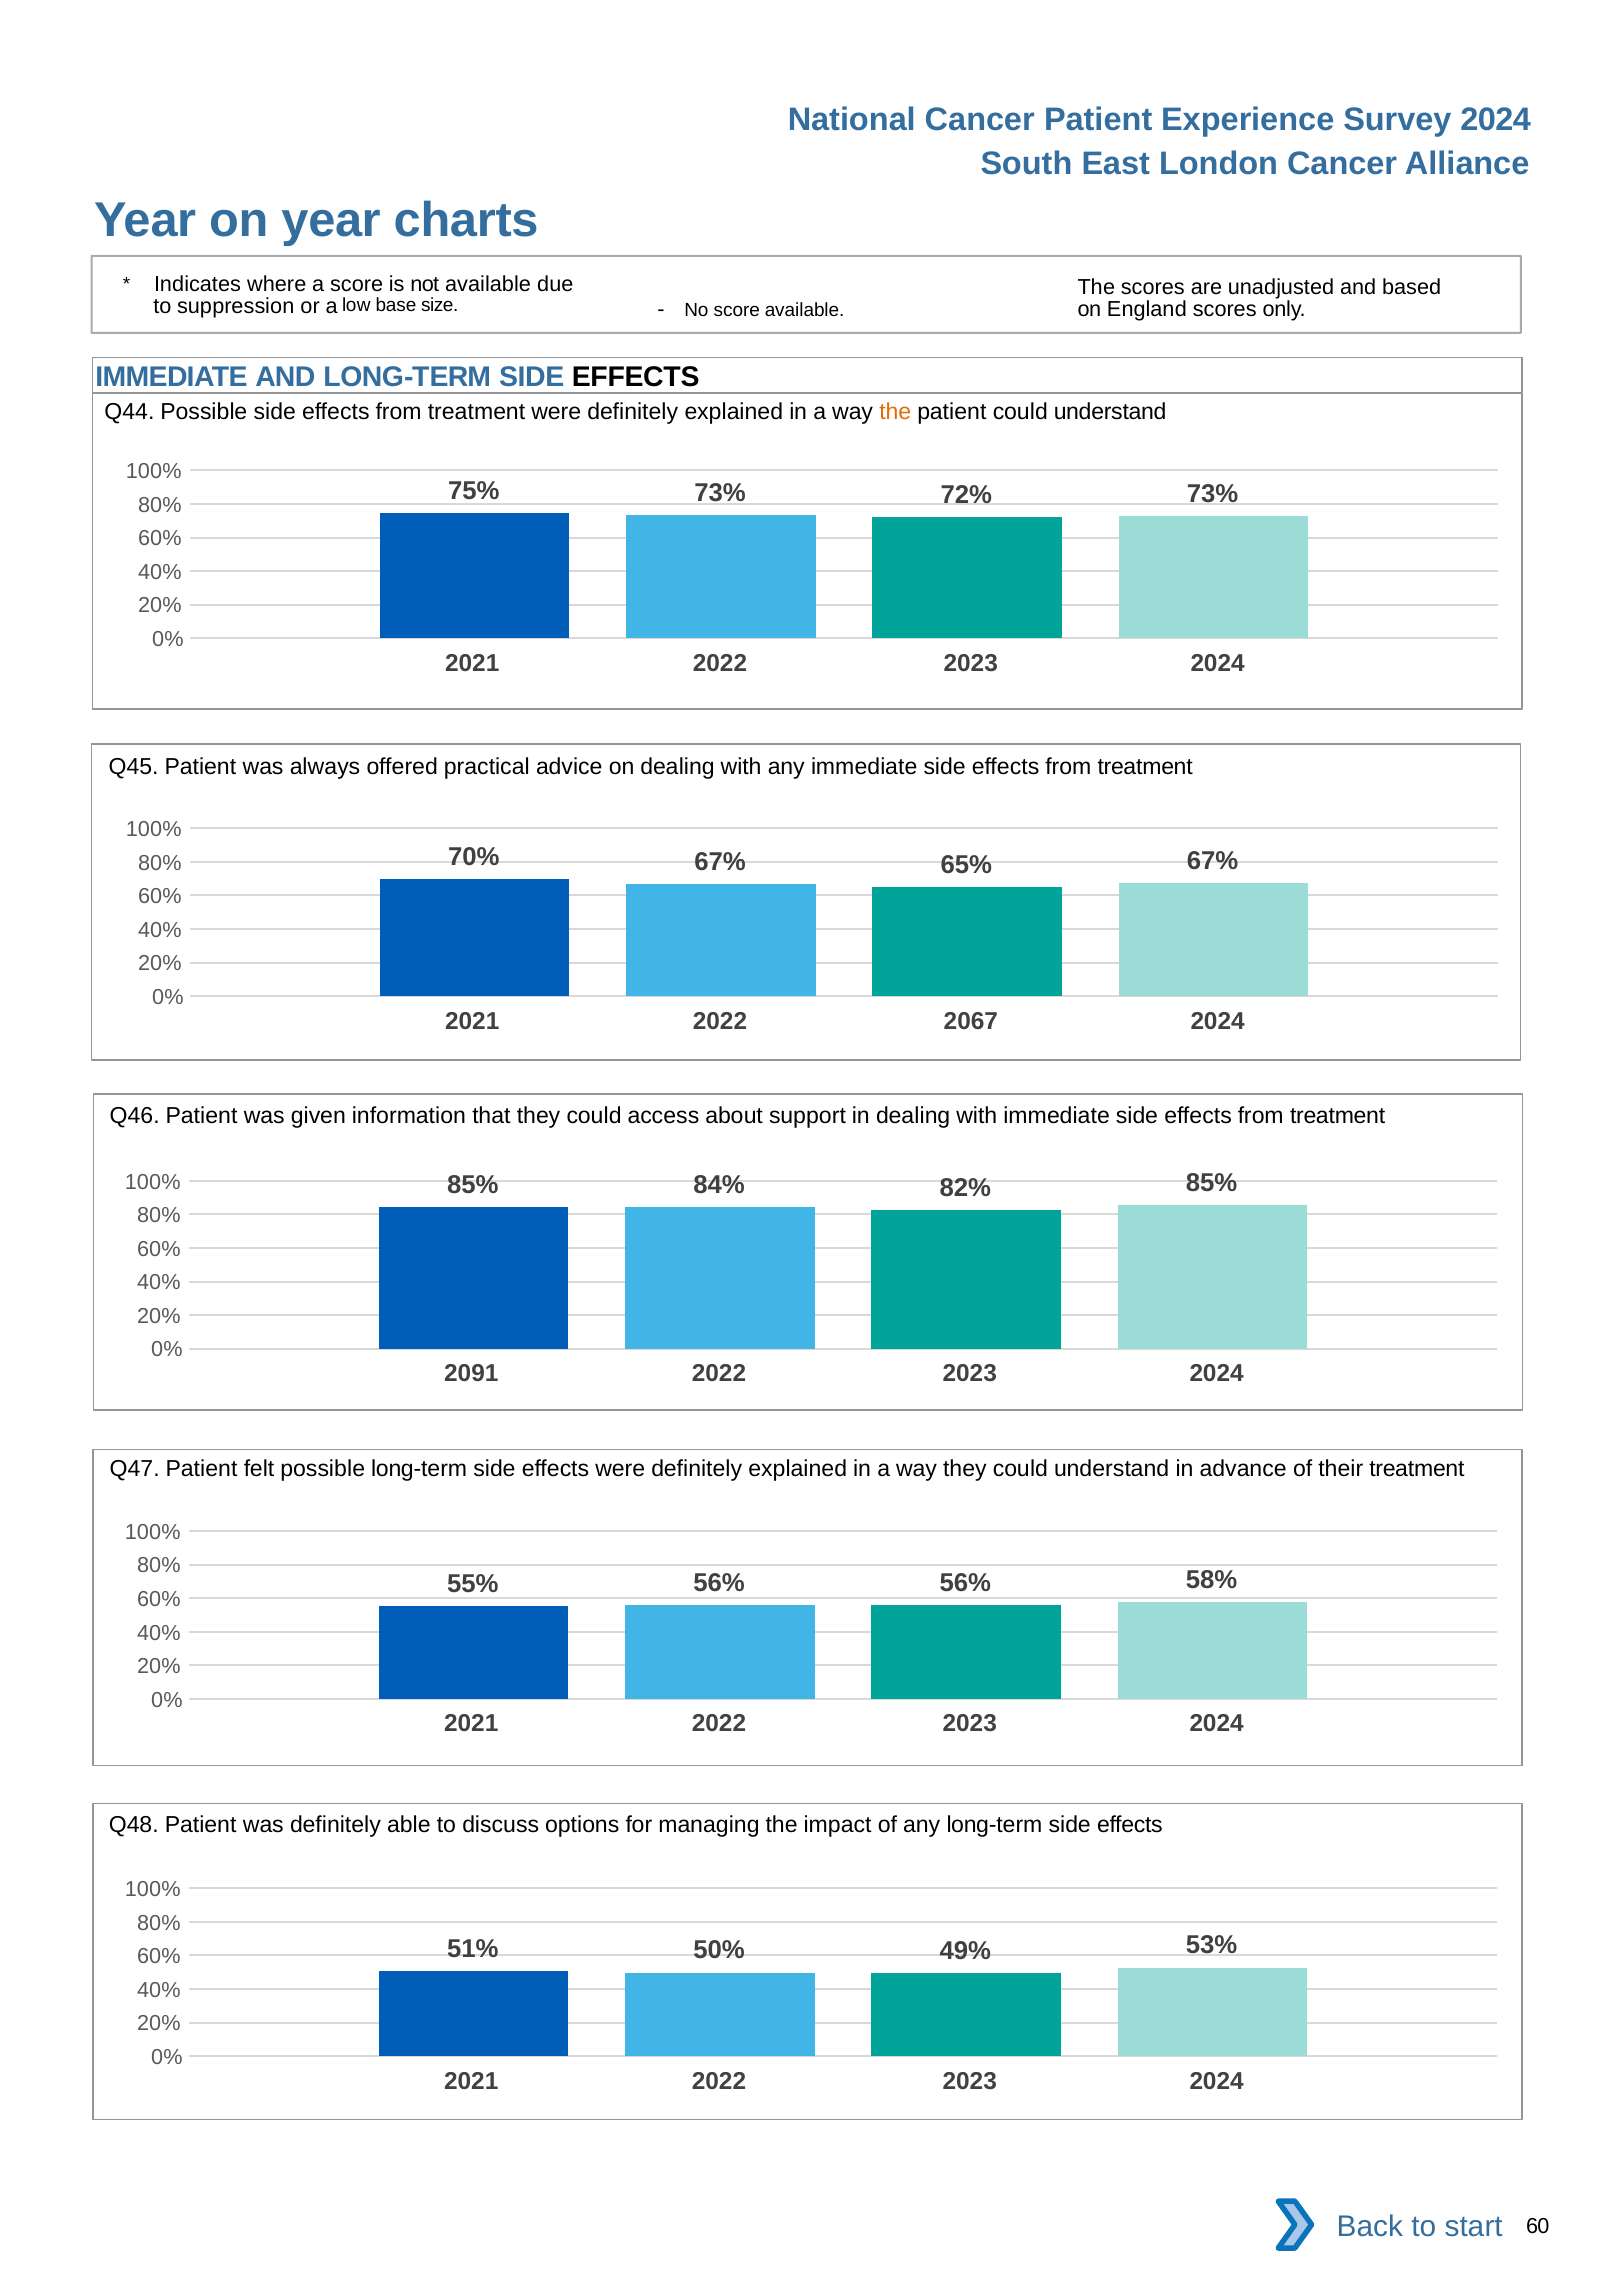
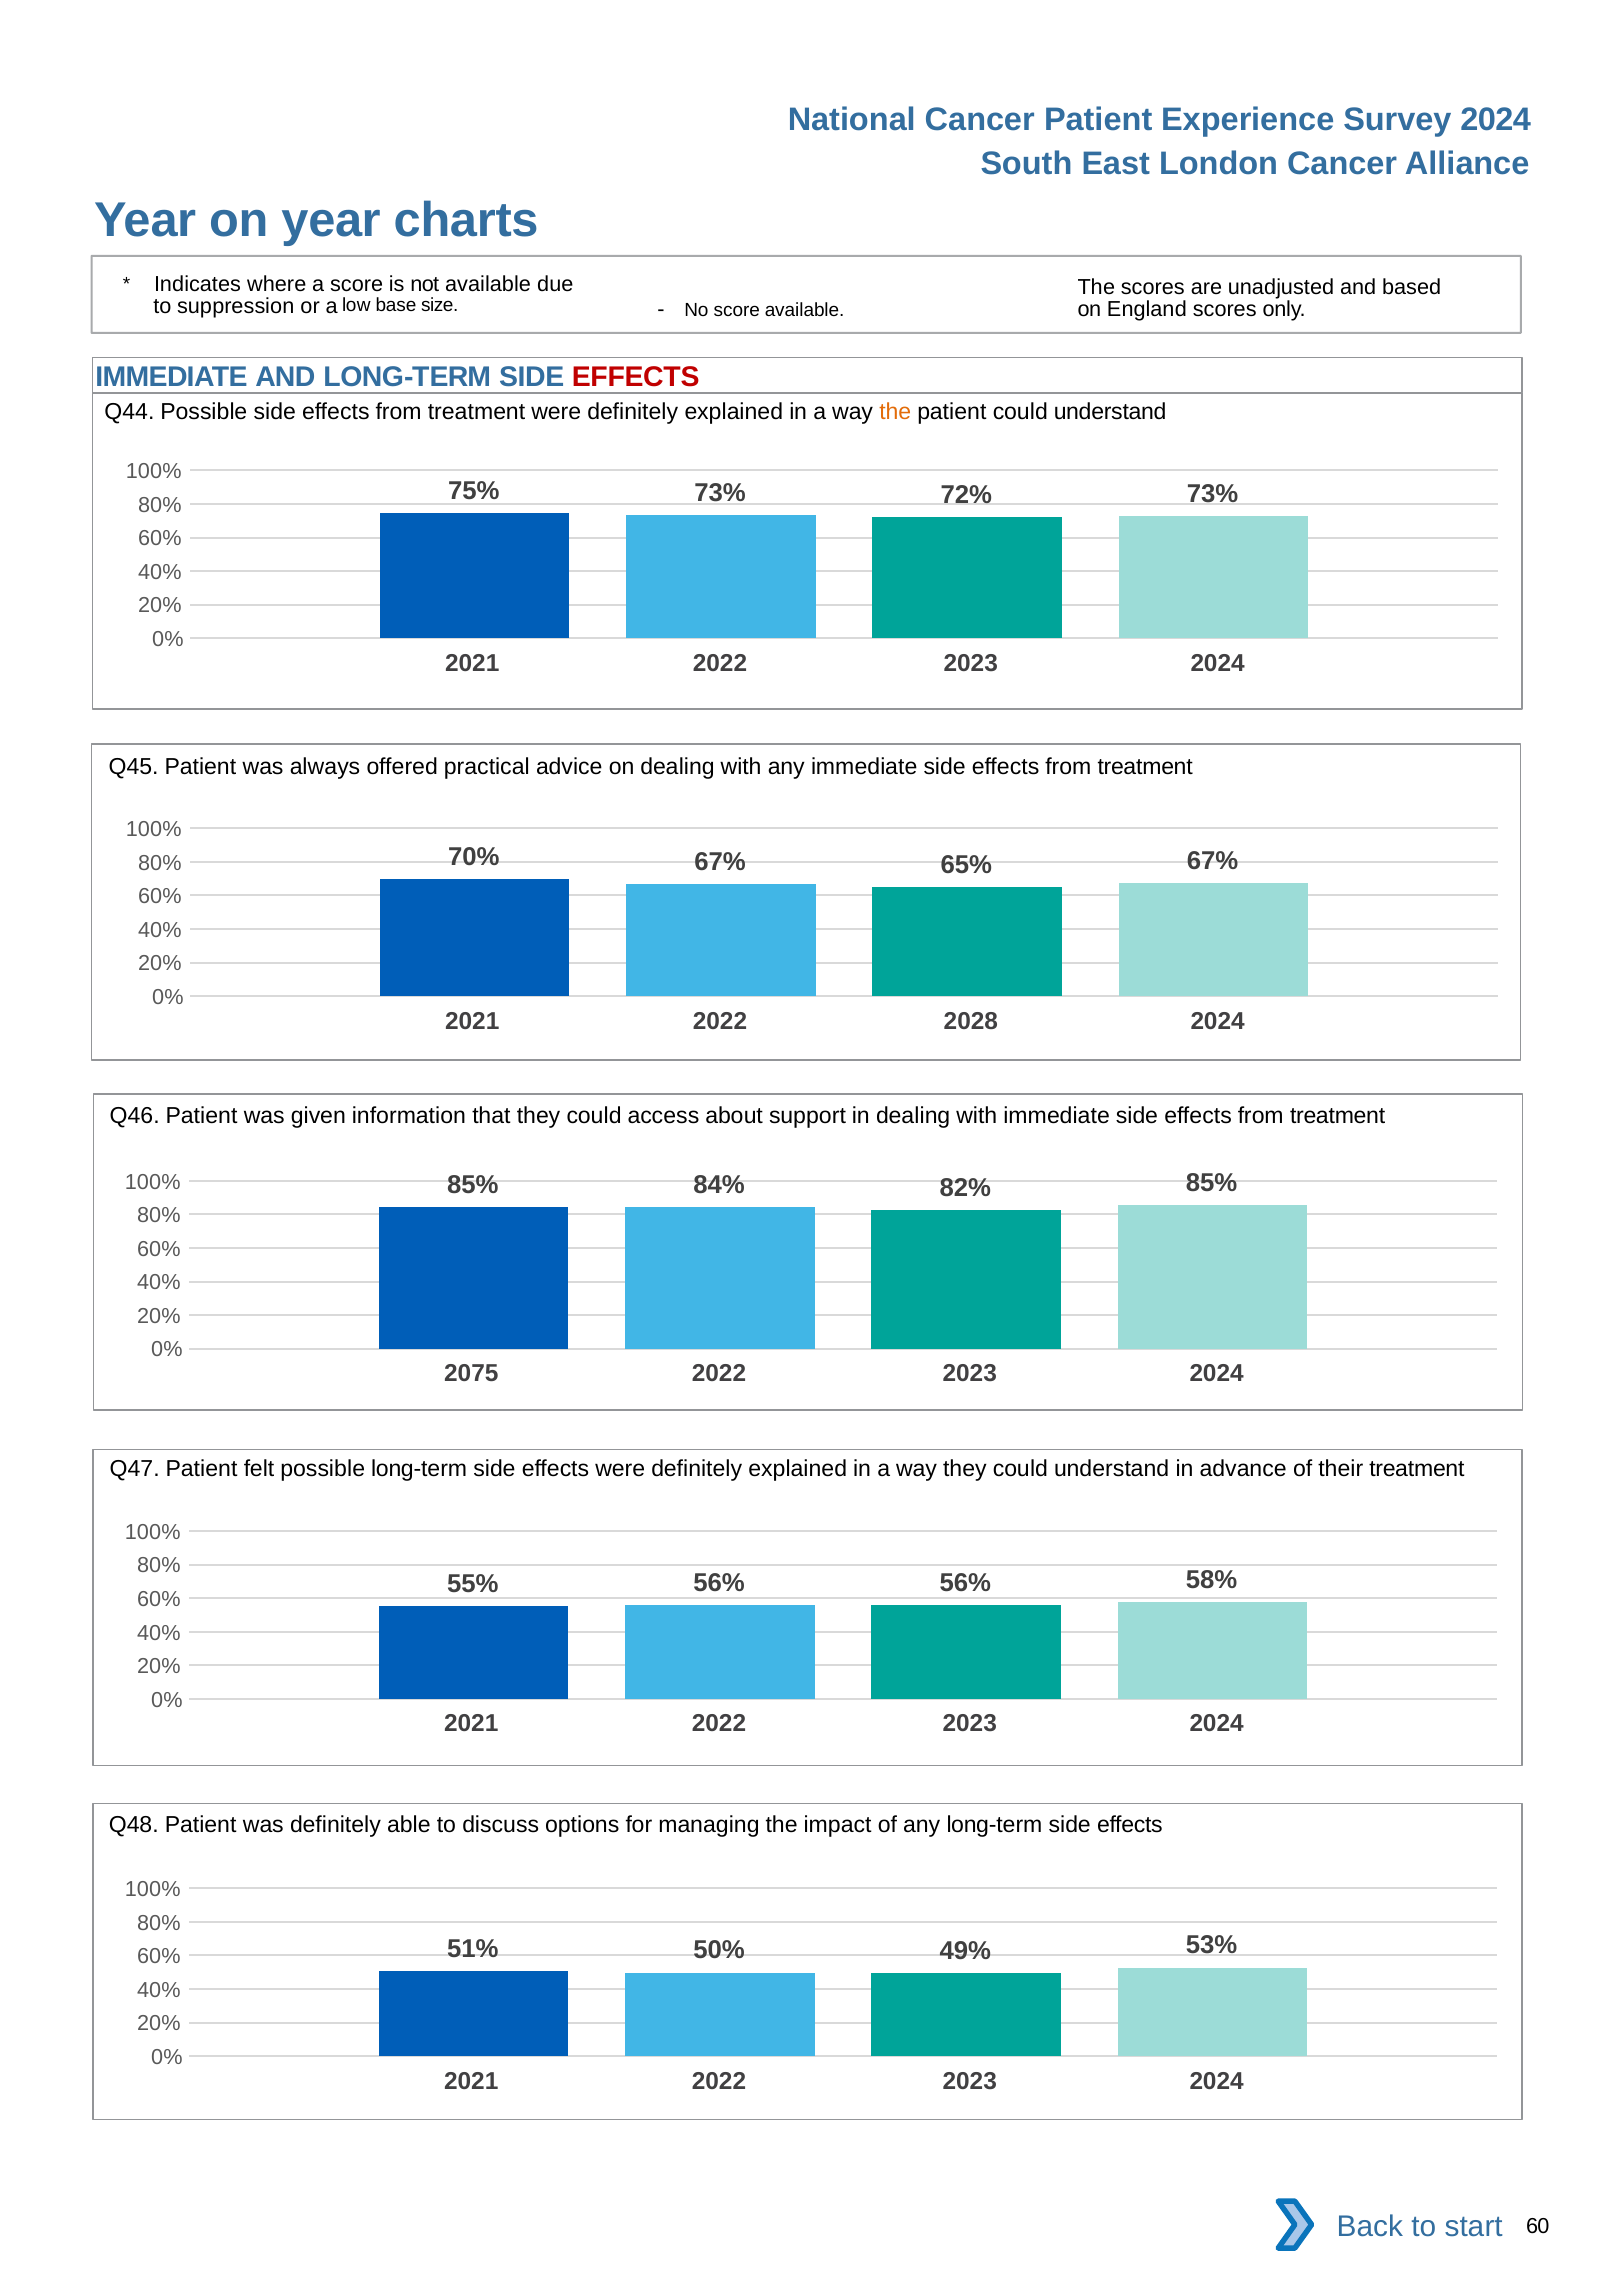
EFFECTS at (636, 378) colour: black -> red
2067: 2067 -> 2028
2091: 2091 -> 2075
